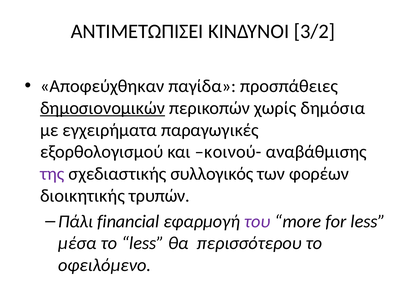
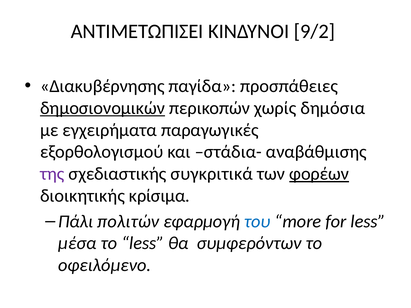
3/2: 3/2 -> 9/2
Αποφεύχθηκαν: Αποφεύχθηκαν -> Διακυβέρνησης
κοινού-: κοινού- -> στάδια-
συλλογικός: συλλογικός -> συγκριτικά
φορέων underline: none -> present
τρυπών: τρυπών -> κρίσιμα
financial: financial -> πολιτών
του colour: purple -> blue
περισσότερου: περισσότερου -> συμφερόντων
